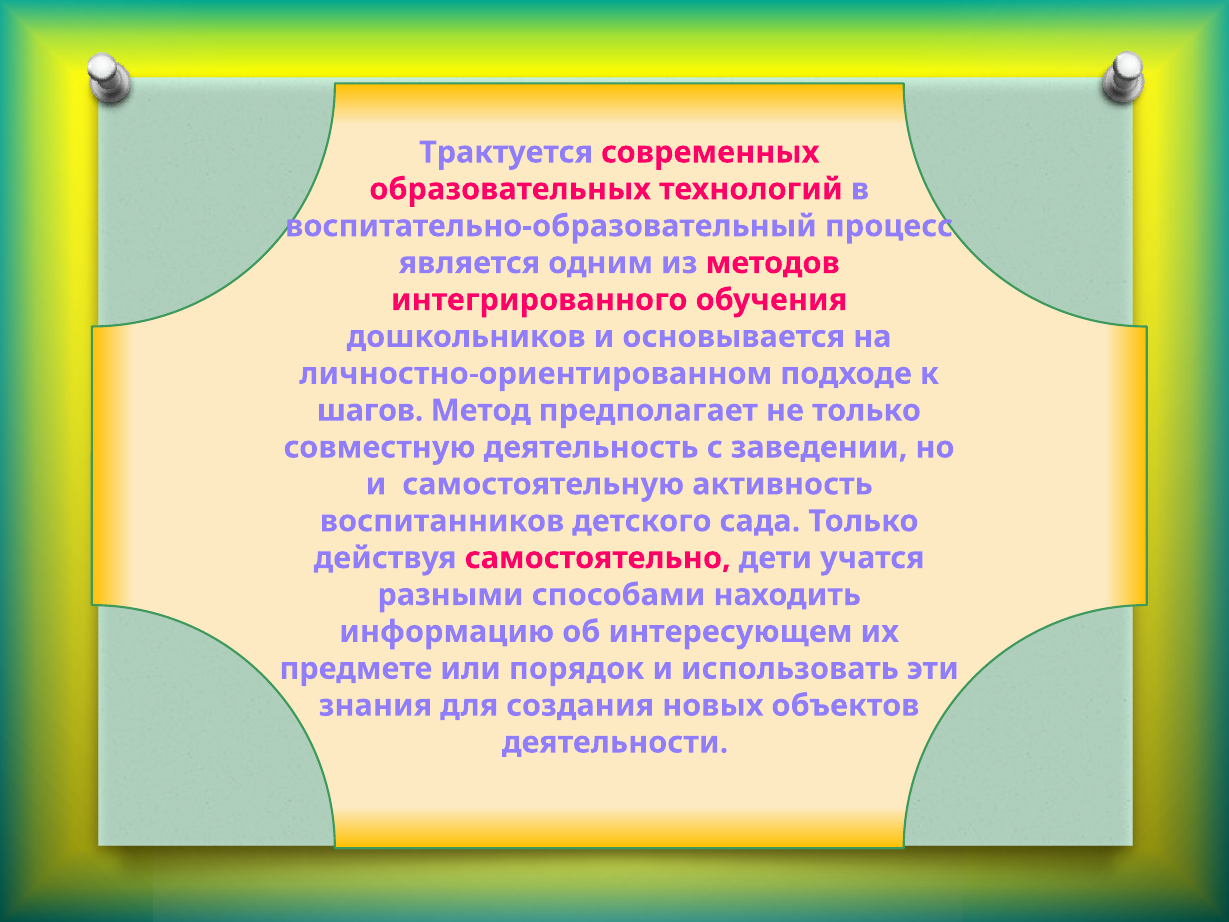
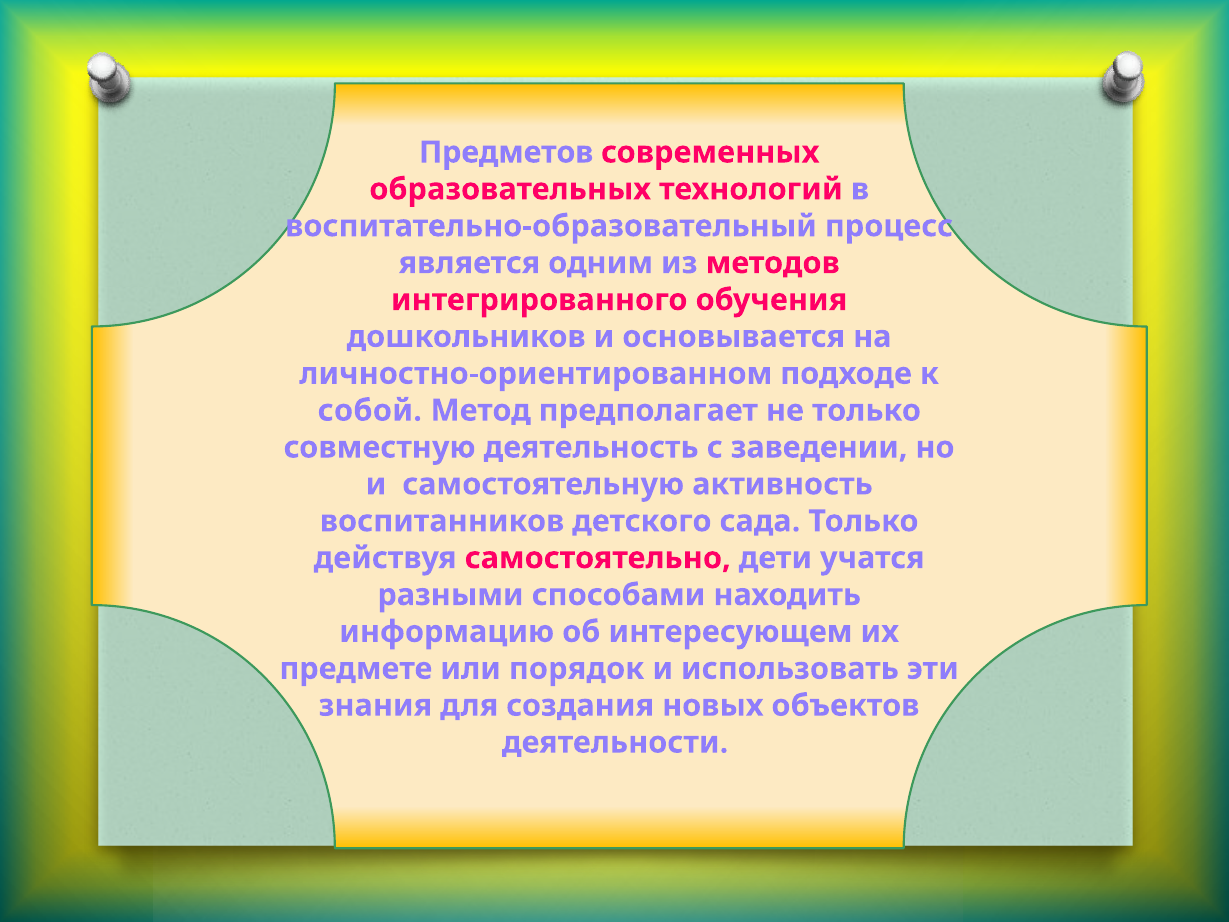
Трактуется: Трактуется -> Предметов
шагов: шагов -> собой
